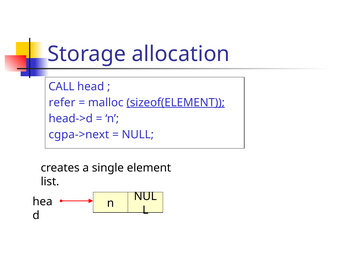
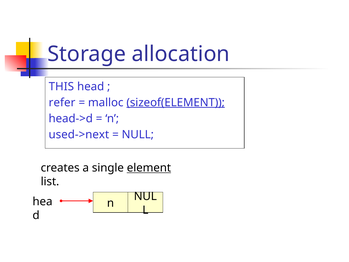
CALL: CALL -> THIS
cgpa->next: cgpa->next -> used->next
element underline: none -> present
